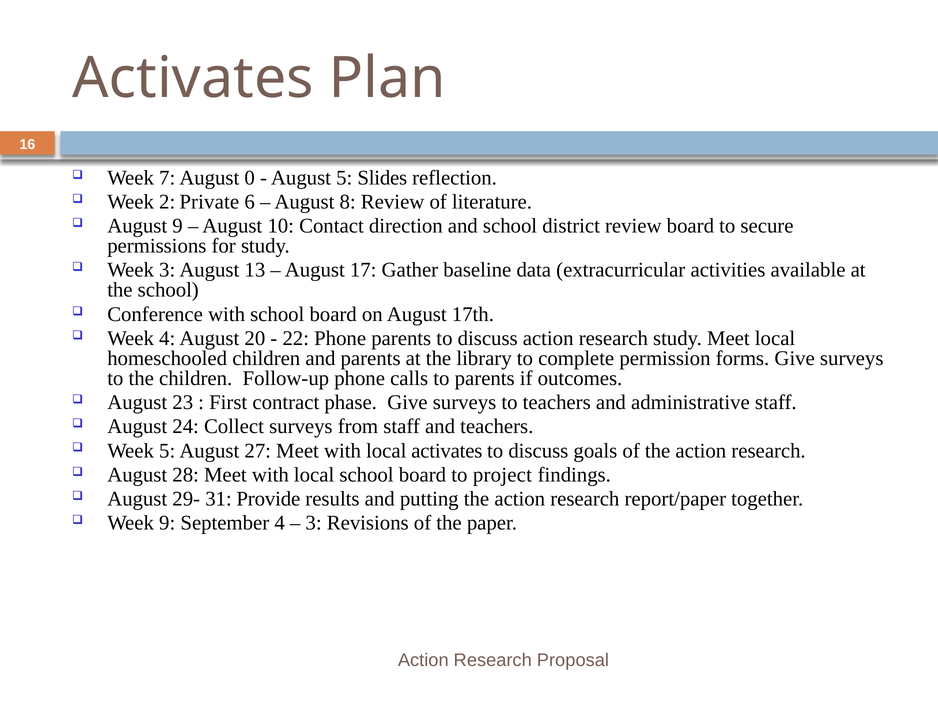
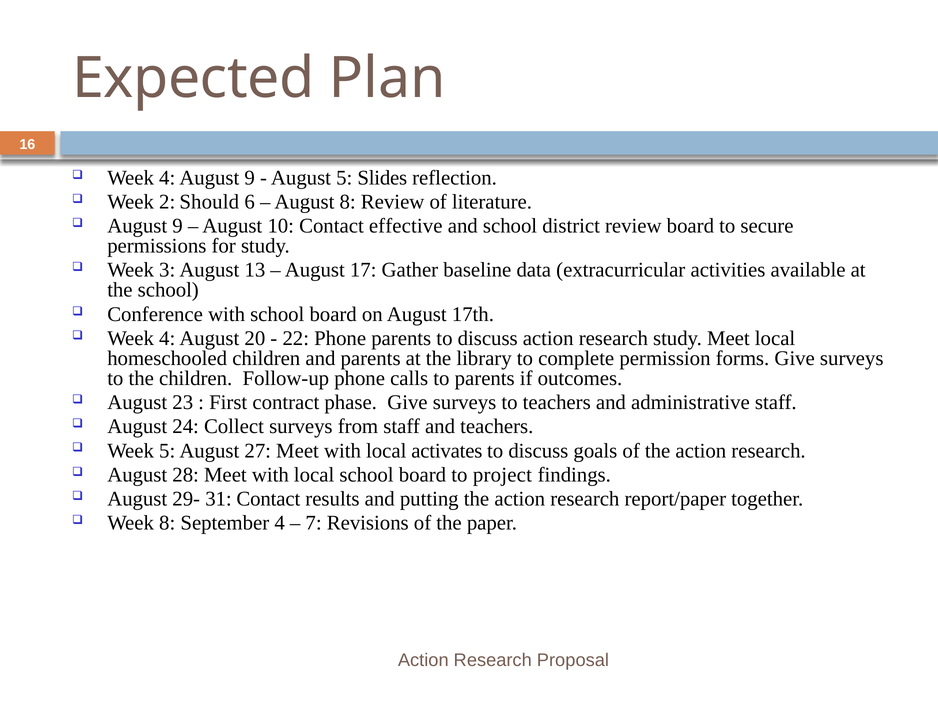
Activates at (193, 78): Activates -> Expected
7 at (167, 178): 7 -> 4
0 at (250, 178): 0 -> 9
Private: Private -> Should
direction: direction -> effective
31 Provide: Provide -> Contact
Week 9: 9 -> 8
3 at (314, 523): 3 -> 7
